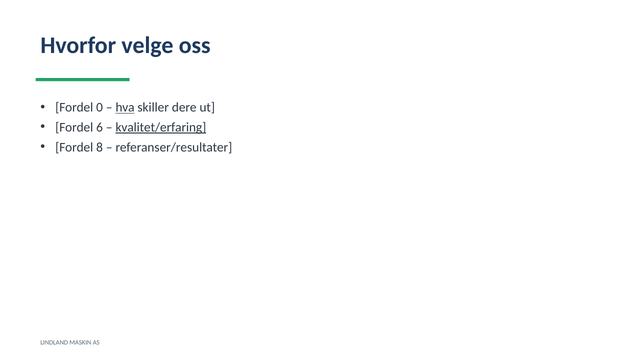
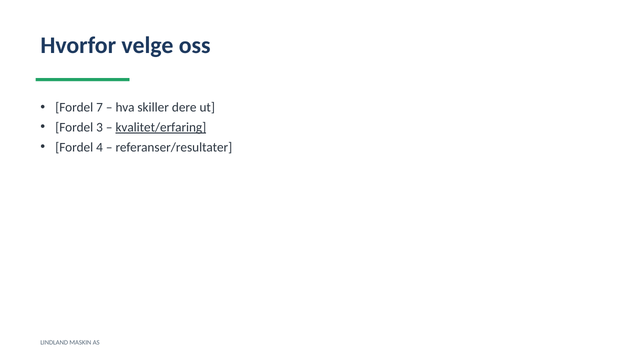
0: 0 -> 7
hva underline: present -> none
6: 6 -> 3
8: 8 -> 4
